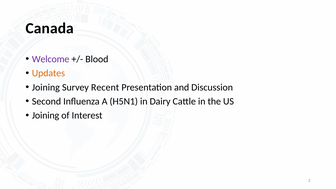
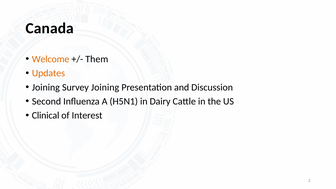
Welcome colour: purple -> orange
Blood: Blood -> Them
Survey Recent: Recent -> Joining
Joining at (46, 115): Joining -> Clinical
